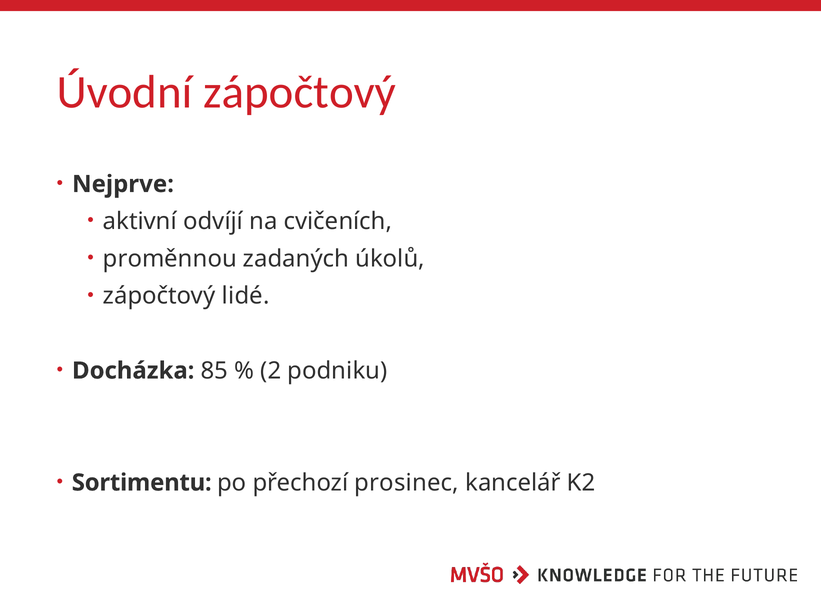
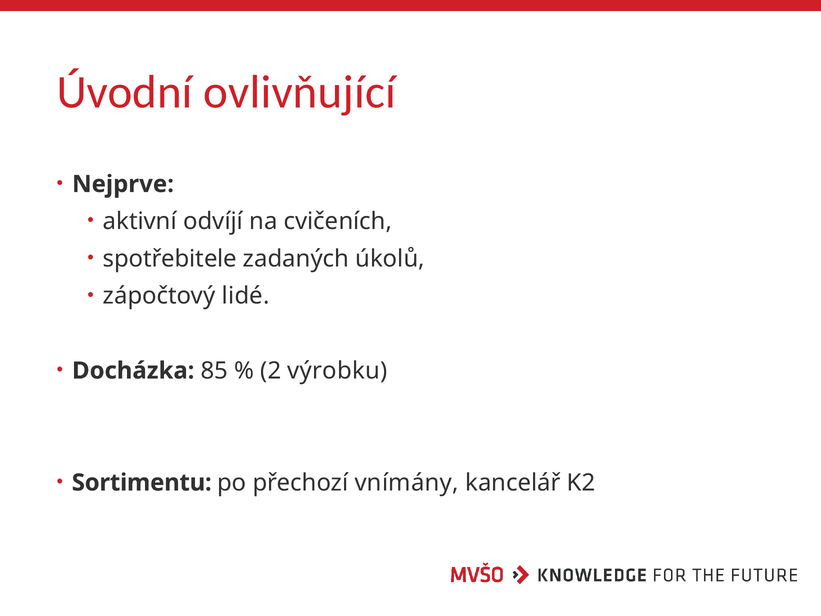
Úvodní zápočtový: zápočtový -> ovlivňující
proměnnou: proměnnou -> spotřebitele
podniku: podniku -> výrobku
prosinec: prosinec -> vnímány
